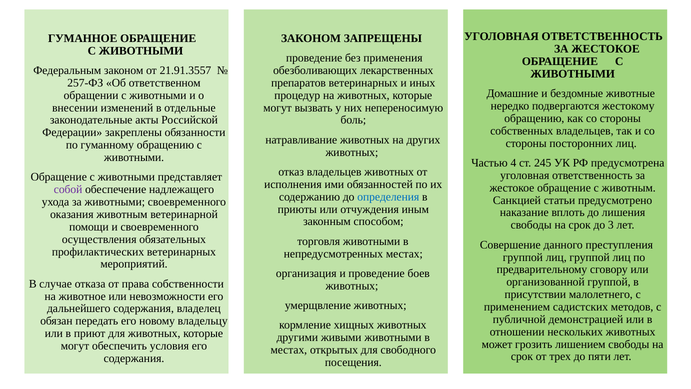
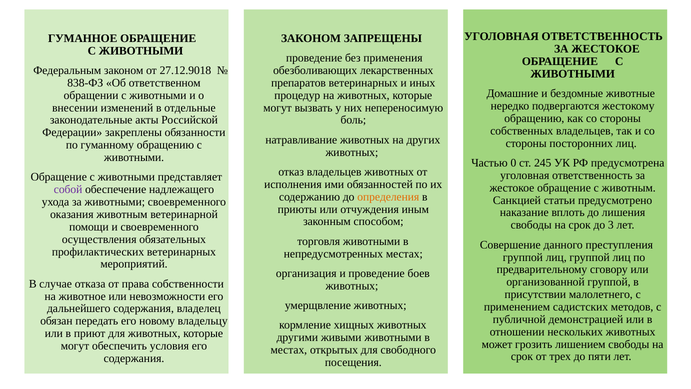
21.91.3557: 21.91.3557 -> 27.12.9018
257-ФЗ: 257-ФЗ -> 838-ФЗ
4: 4 -> 0
определения colour: blue -> orange
